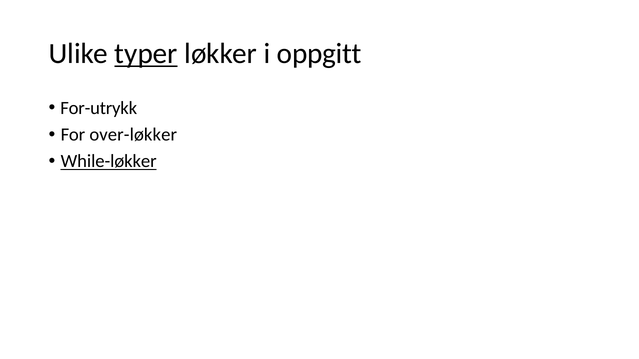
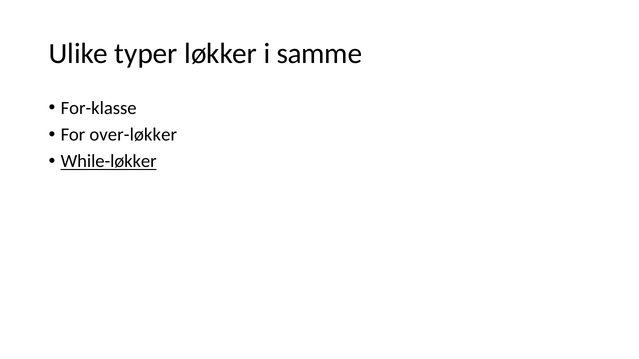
typer underline: present -> none
oppgitt: oppgitt -> samme
For-utrykk: For-utrykk -> For-klasse
